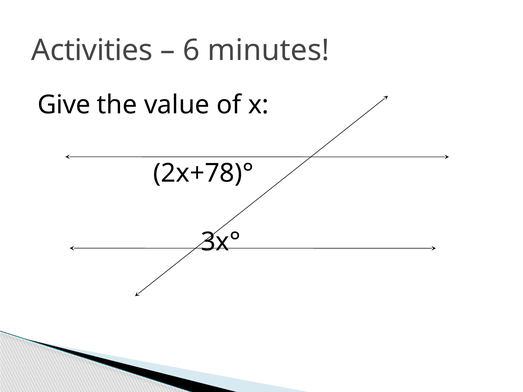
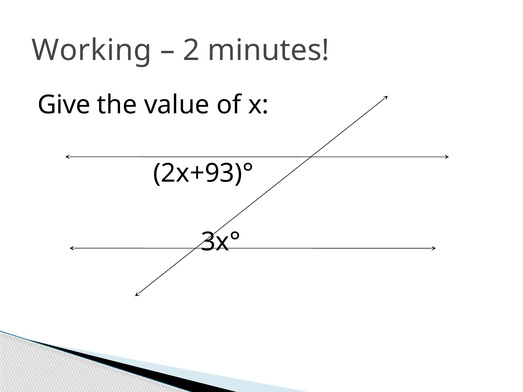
Activities: Activities -> Working
6: 6 -> 2
2x+78)°: 2x+78)° -> 2x+93)°
